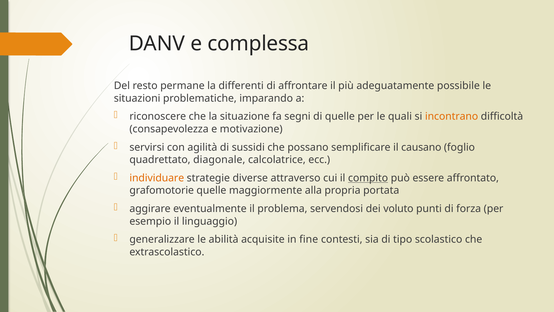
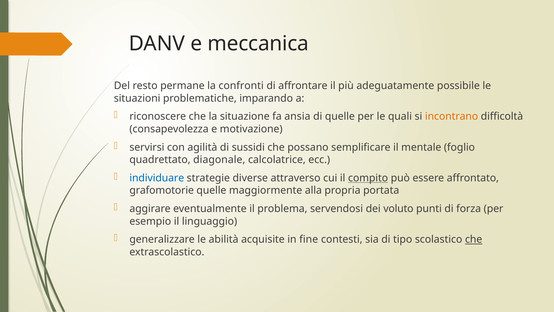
complessa: complessa -> meccanica
differenti: differenti -> confronti
segni: segni -> ansia
causano: causano -> mentale
individuare colour: orange -> blue
che at (474, 239) underline: none -> present
